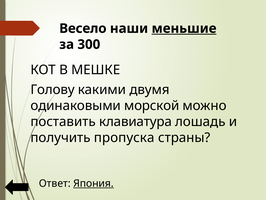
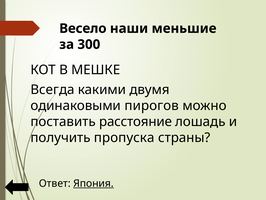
меньшие underline: present -> none
Голову: Голову -> Всегда
морской: морской -> пирогов
клавиатура: клавиатура -> расстояние
